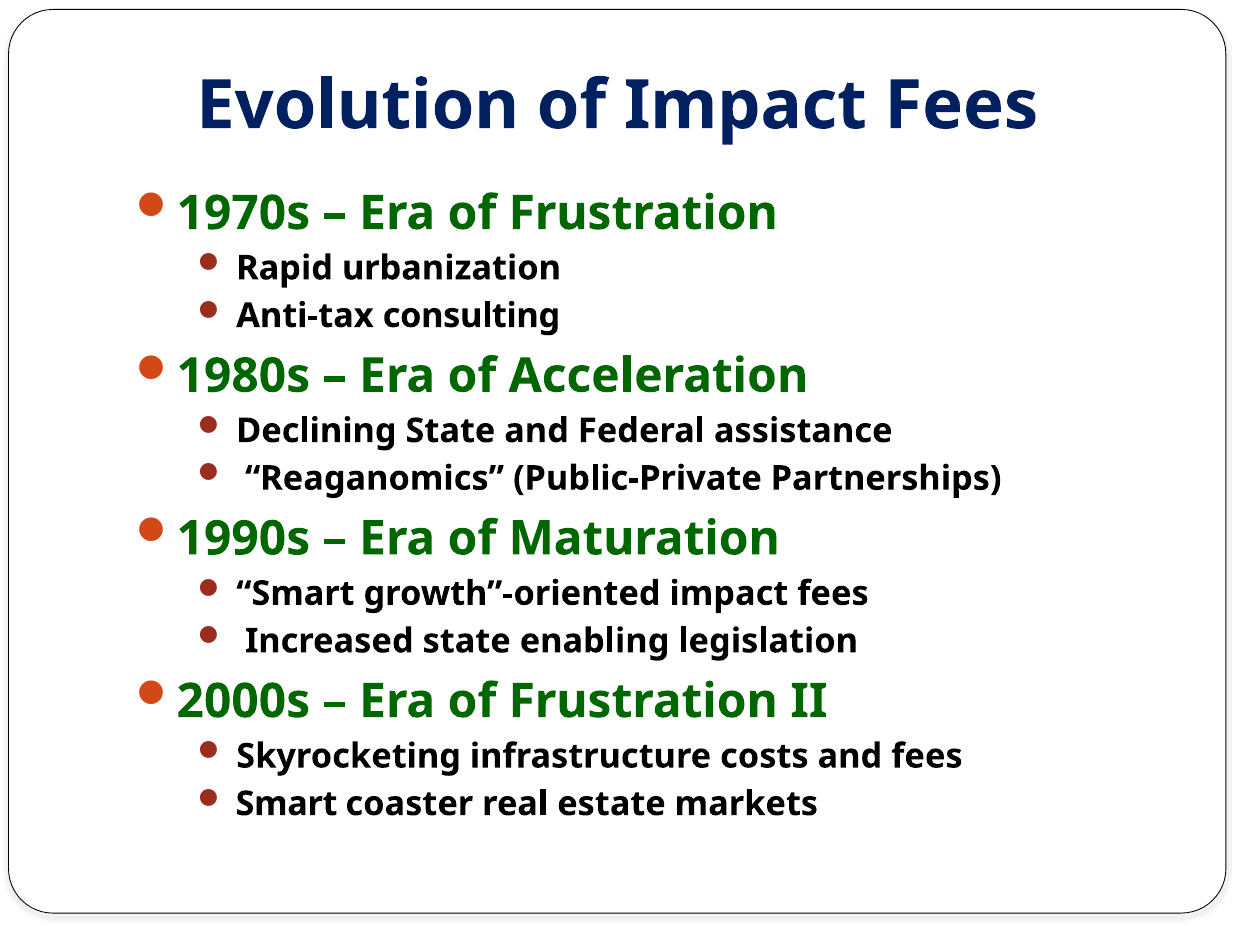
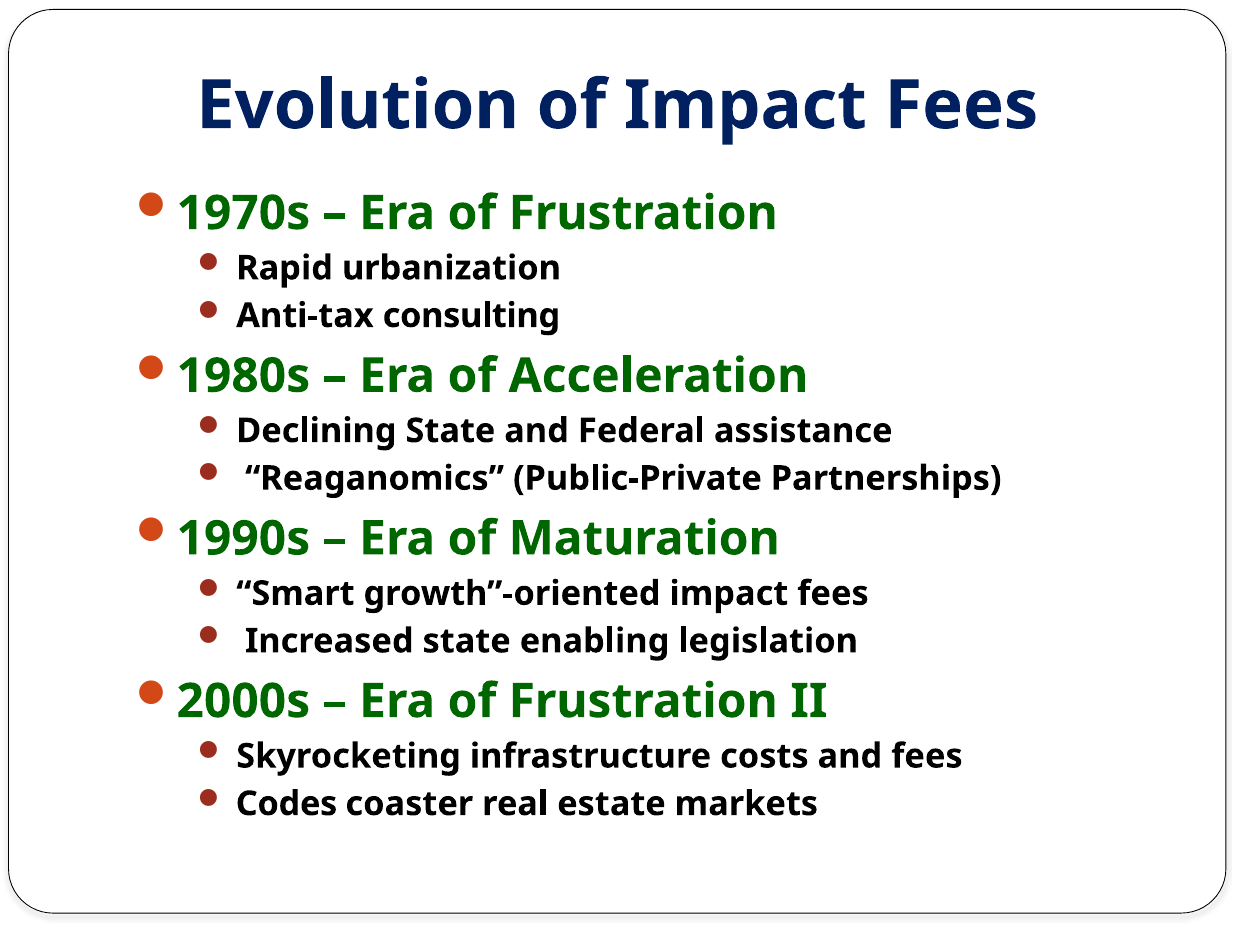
Smart at (287, 804): Smart -> Codes
